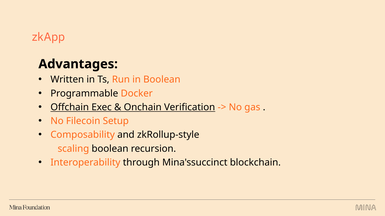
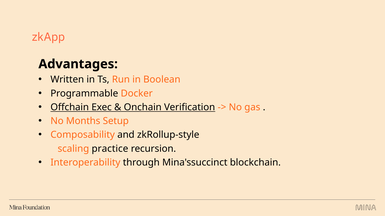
Filecoin: Filecoin -> Months
scaling boolean: boolean -> practice
